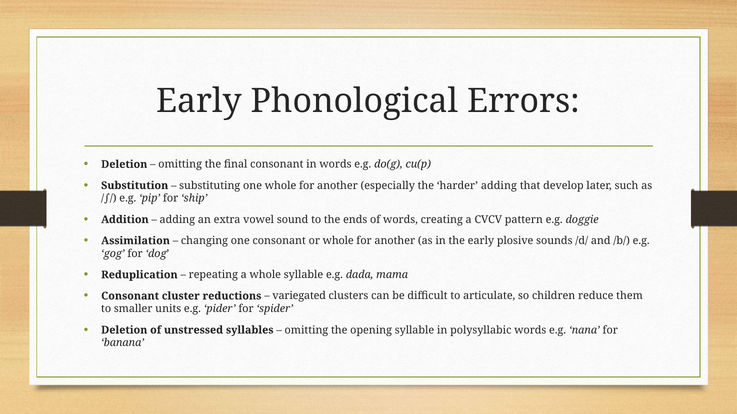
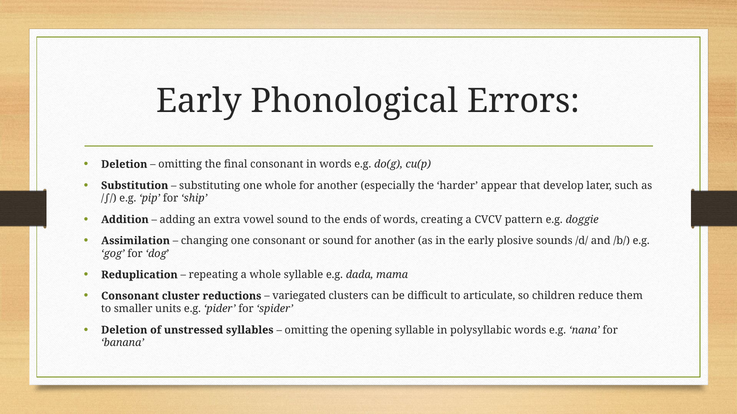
harder adding: adding -> appear
or whole: whole -> sound
